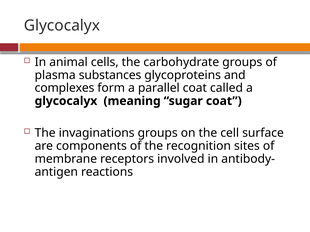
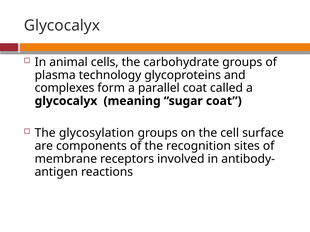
substances: substances -> technology
invaginations: invaginations -> glycosylation
